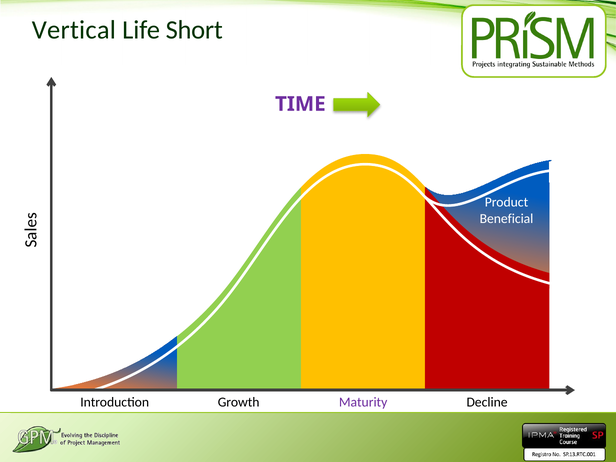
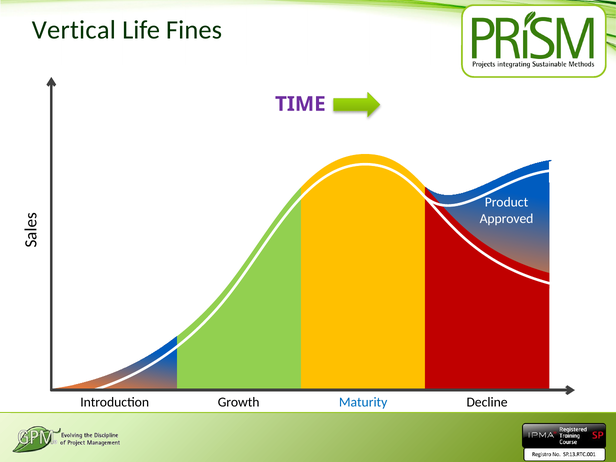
Short: Short -> Fines
Beneficial: Beneficial -> Approved
Maturity colour: purple -> blue
